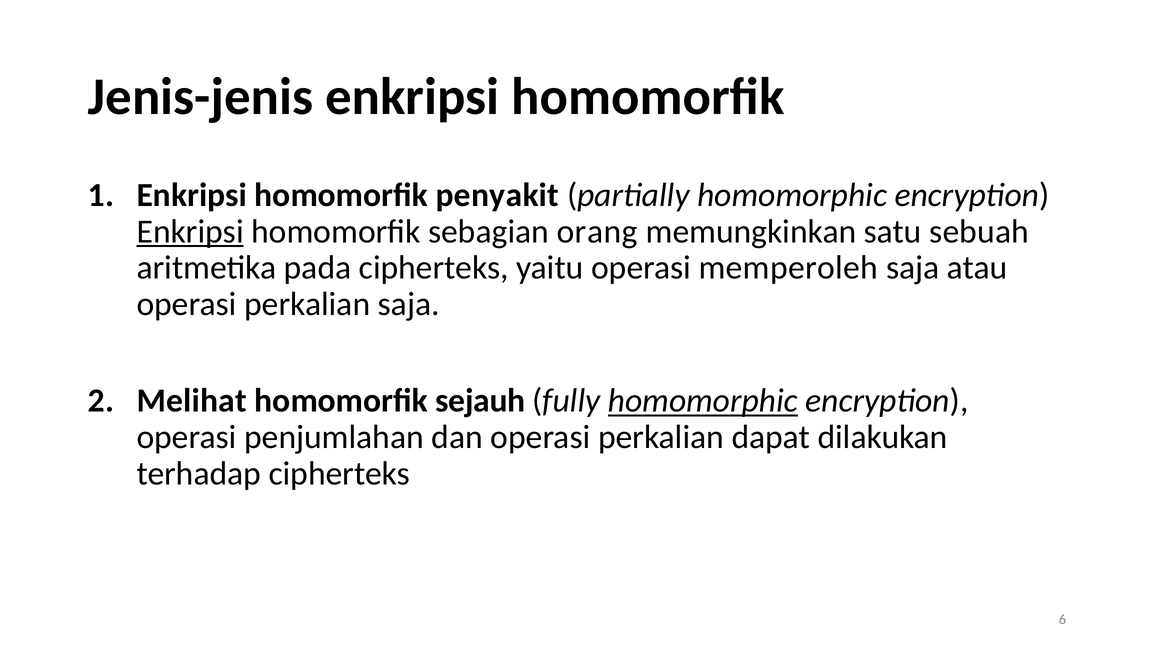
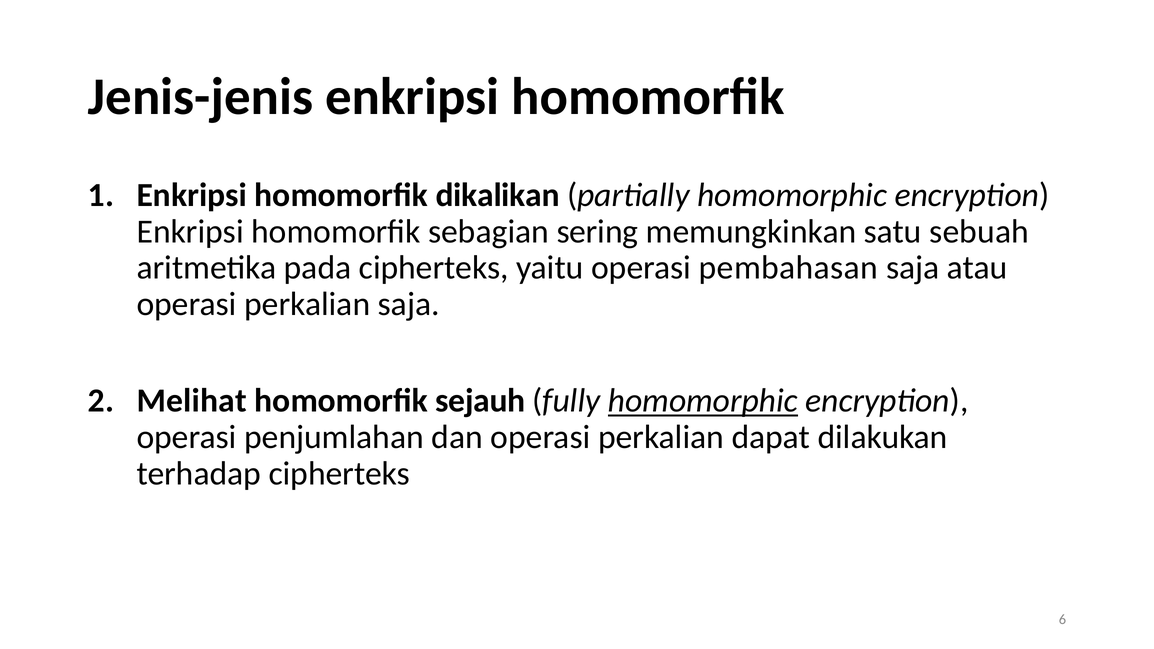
penyakit: penyakit -> dikalikan
Enkripsi at (190, 231) underline: present -> none
orang: orang -> sering
memperoleh: memperoleh -> pembahasan
